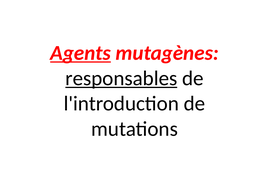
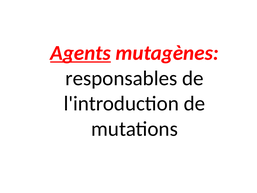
responsables underline: present -> none
